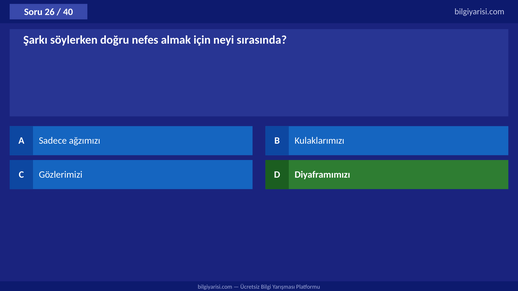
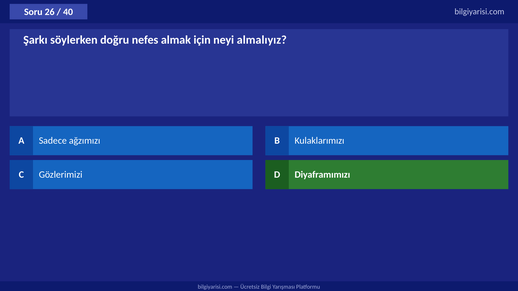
sırasında: sırasında -> almalıyız
